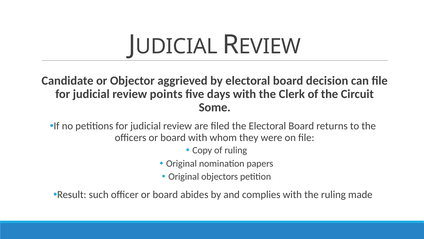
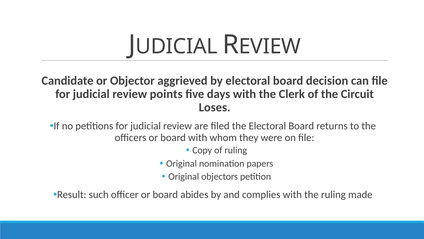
Some: Some -> Loses
